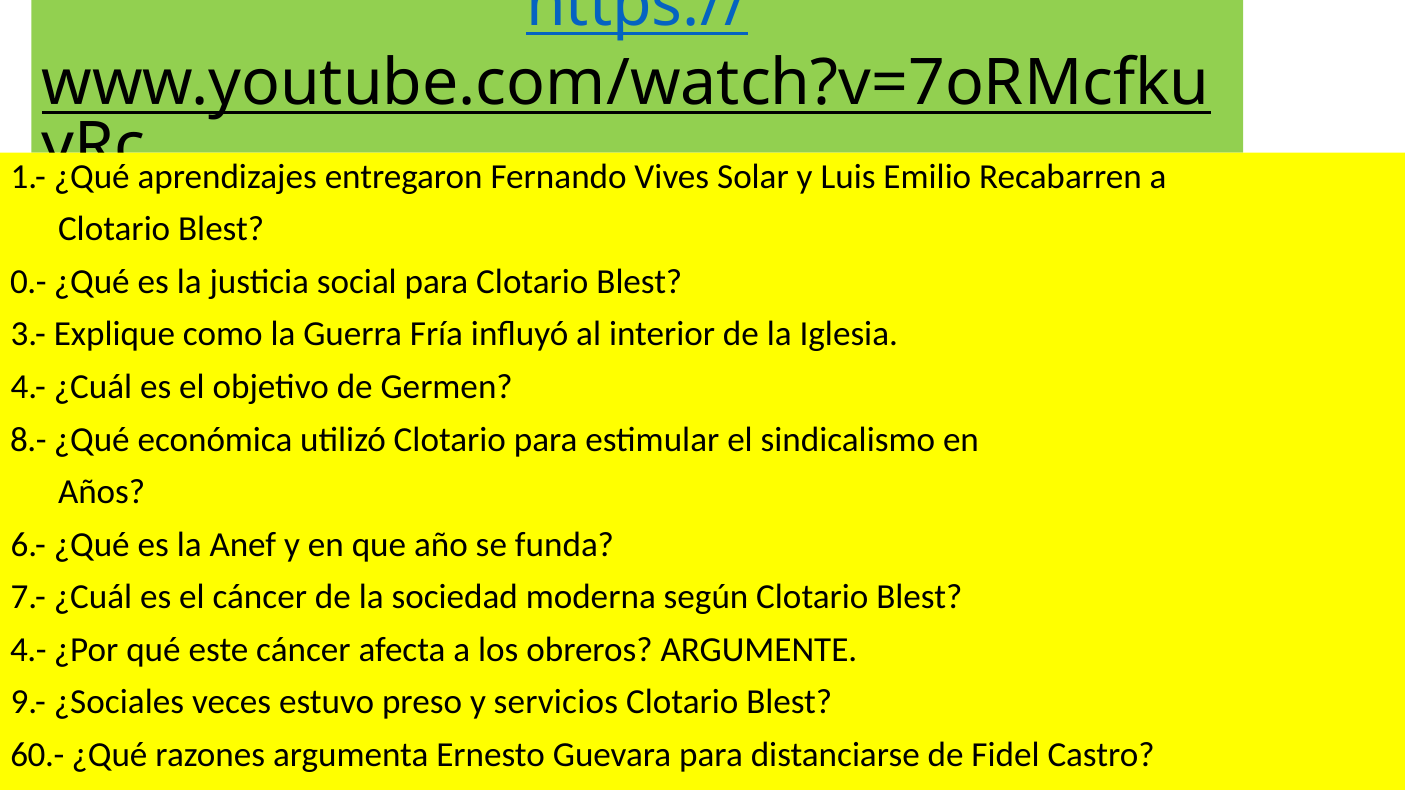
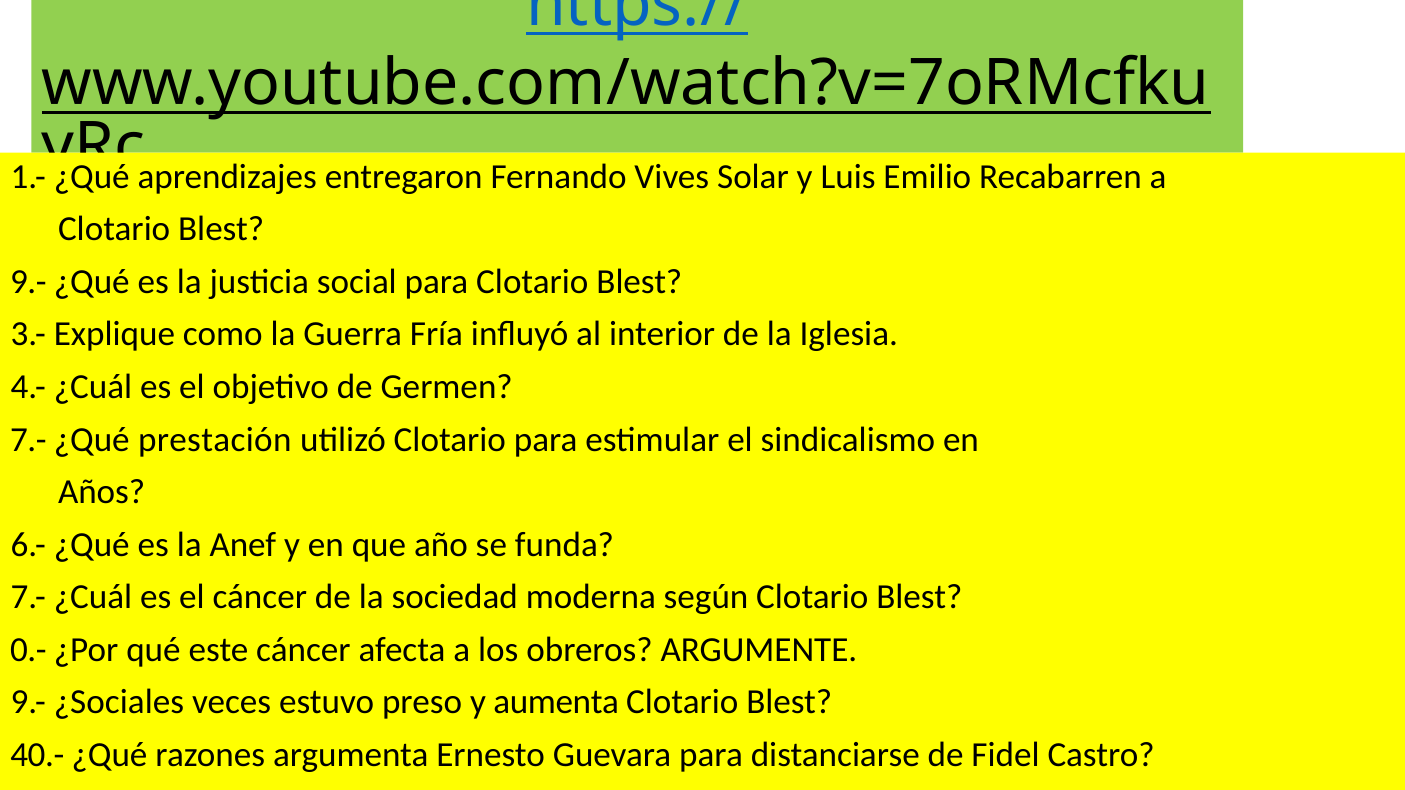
0.- at (28, 282): 0.- -> 9.-
8.- at (28, 440): 8.- -> 7.-
económica: económica -> prestación
4.- at (28, 650): 4.- -> 0.-
servicios: servicios -> aumenta
60.-: 60.- -> 40.-
